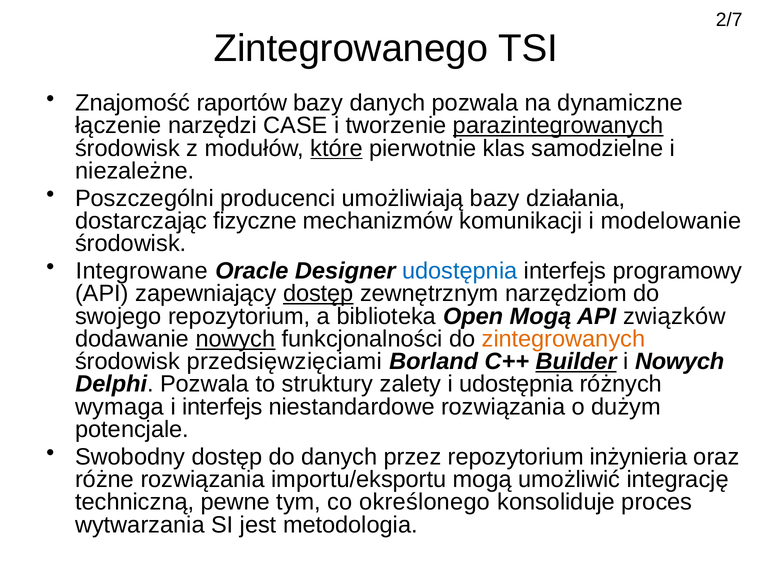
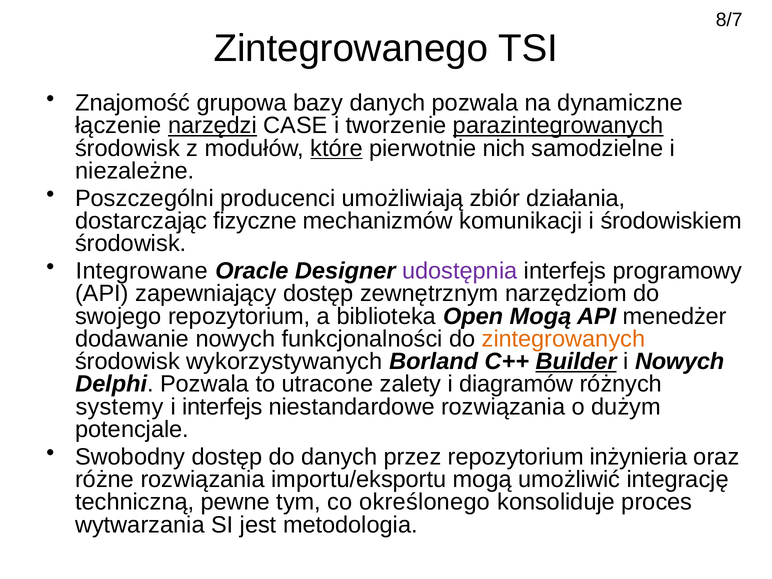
2/7: 2/7 -> 8/7
raportów: raportów -> grupowa
narzędzi underline: none -> present
klas: klas -> nich
umożliwiają bazy: bazy -> zbiór
modelowanie: modelowanie -> środowiskiem
udostępnia at (460, 271) colour: blue -> purple
dostęp at (318, 294) underline: present -> none
związków: związków -> menedżer
nowych at (235, 339) underline: present -> none
przedsięwzięciami: przedsięwzięciami -> wykorzystywanych
struktury: struktury -> utracone
i udostępnia: udostępnia -> diagramów
wymaga: wymaga -> systemy
